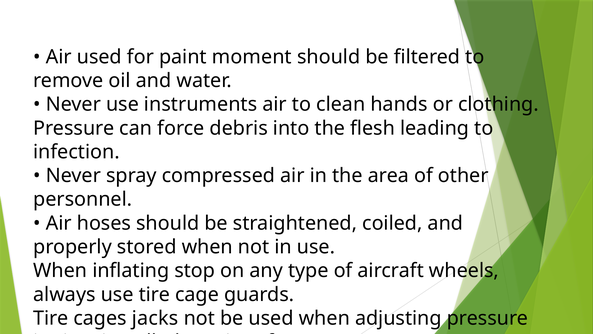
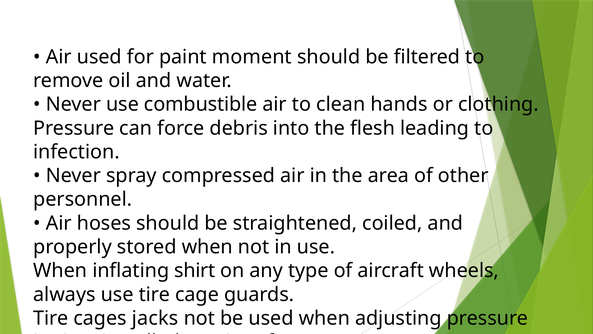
instruments: instruments -> combustible
stop: stop -> shirt
